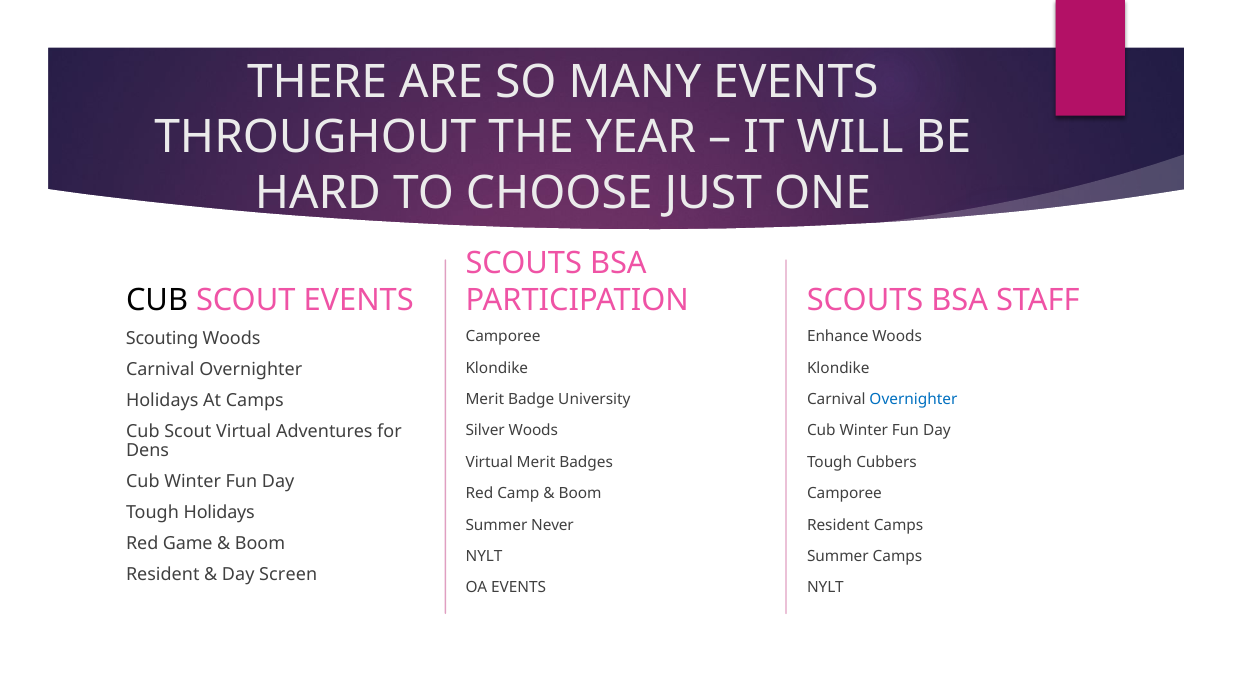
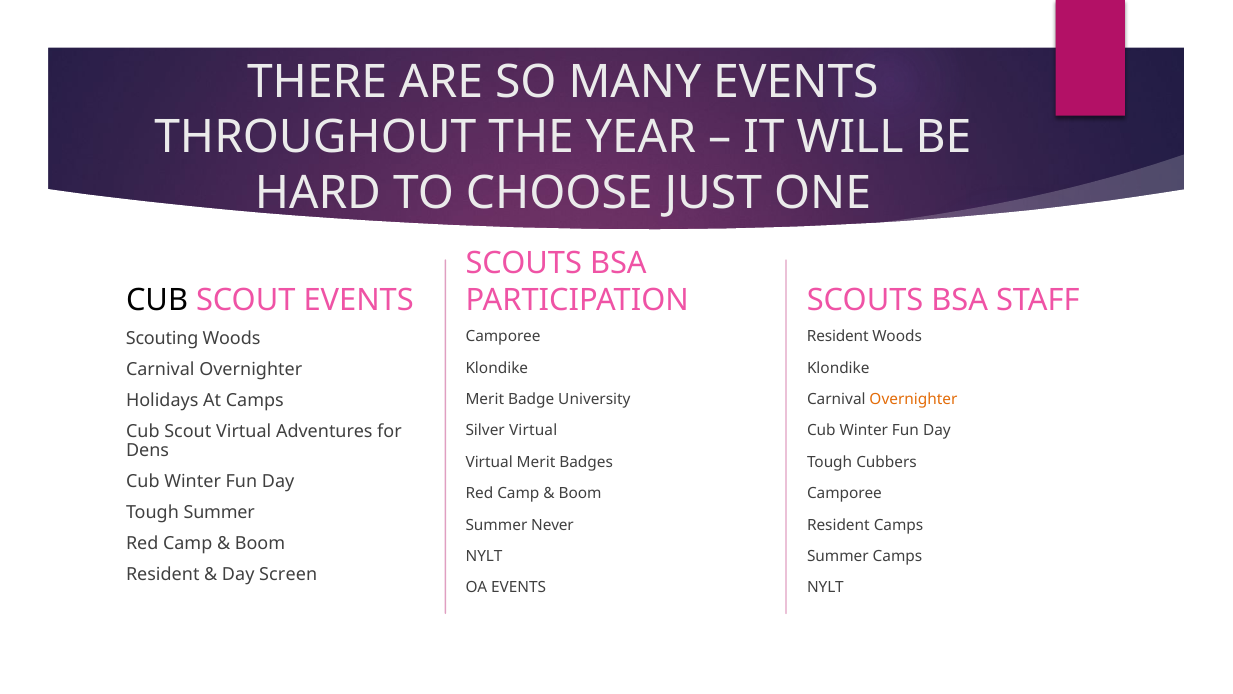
Enhance at (838, 337): Enhance -> Resident
Overnighter at (913, 399) colour: blue -> orange
Silver Woods: Woods -> Virtual
Tough Holidays: Holidays -> Summer
Game at (188, 544): Game -> Camp
